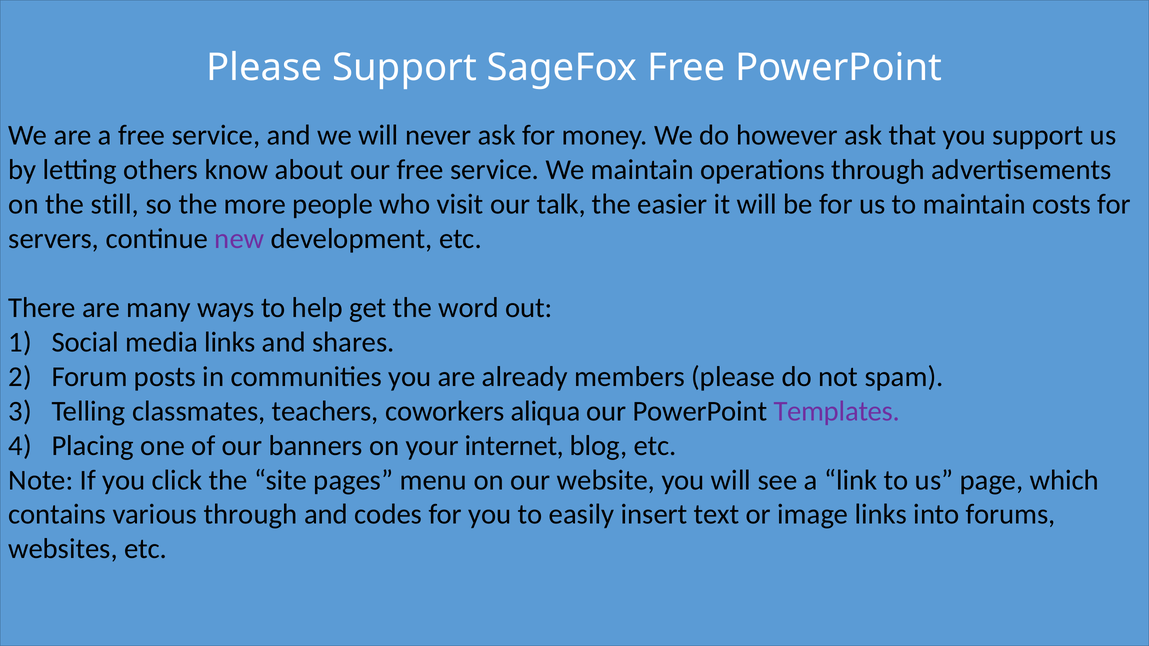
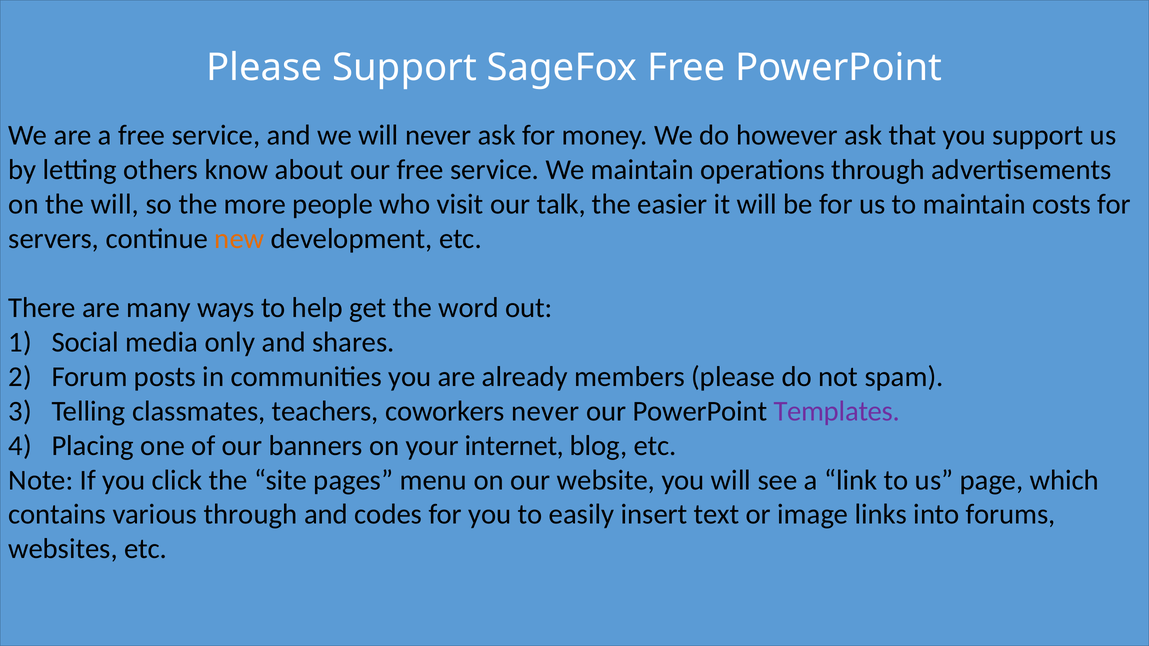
the still: still -> will
new colour: purple -> orange
media links: links -> only
coworkers aliqua: aliqua -> never
